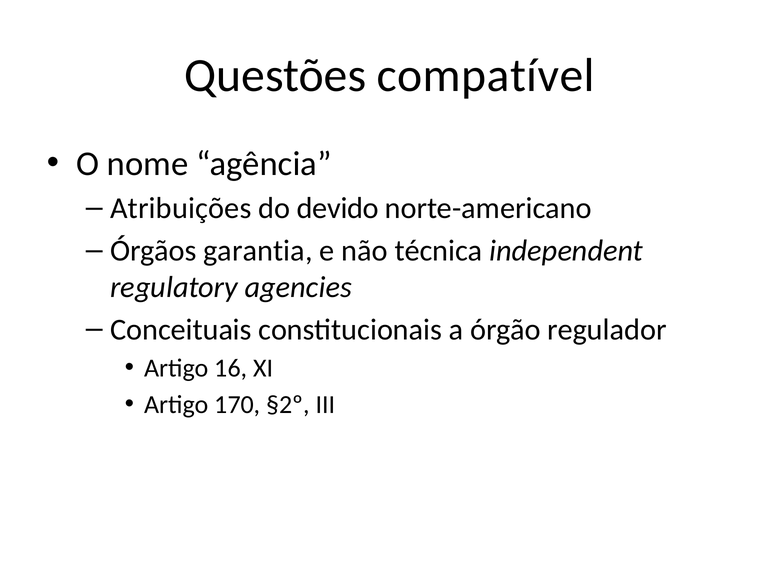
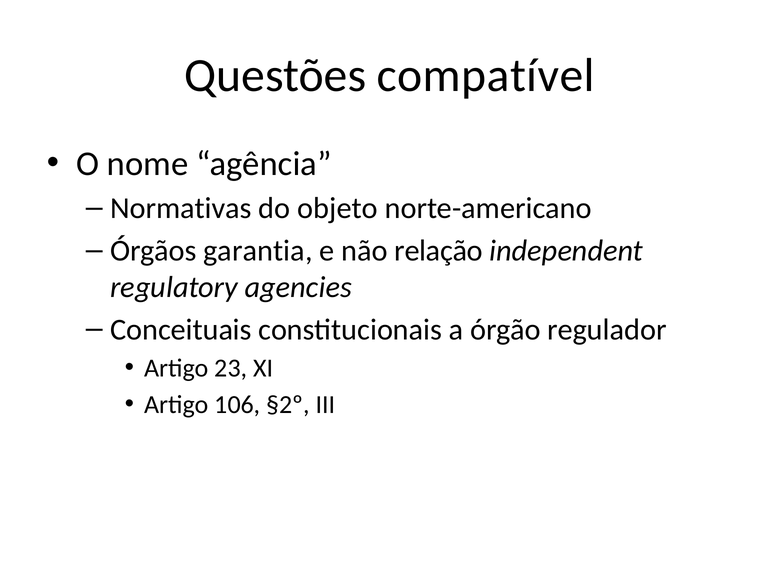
Atribuições: Atribuições -> Normativas
devido: devido -> objeto
técnica: técnica -> relação
16: 16 -> 23
170: 170 -> 106
